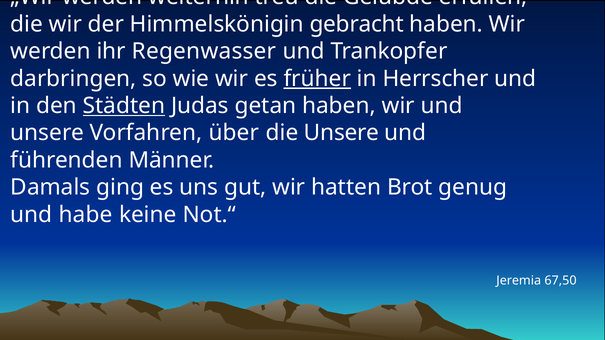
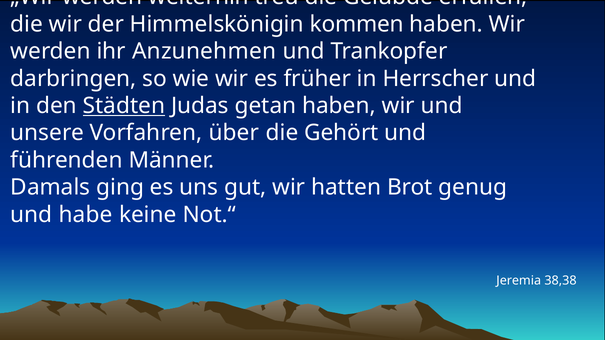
gebracht: gebracht -> kommen
Regenwasser: Regenwasser -> Anzunehmen
früher underline: present -> none
die Unsere: Unsere -> Gehört
67,50: 67,50 -> 38,38
